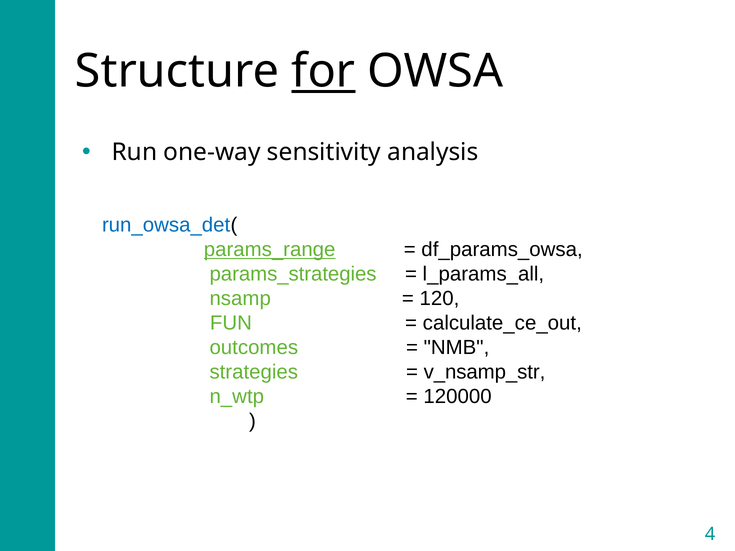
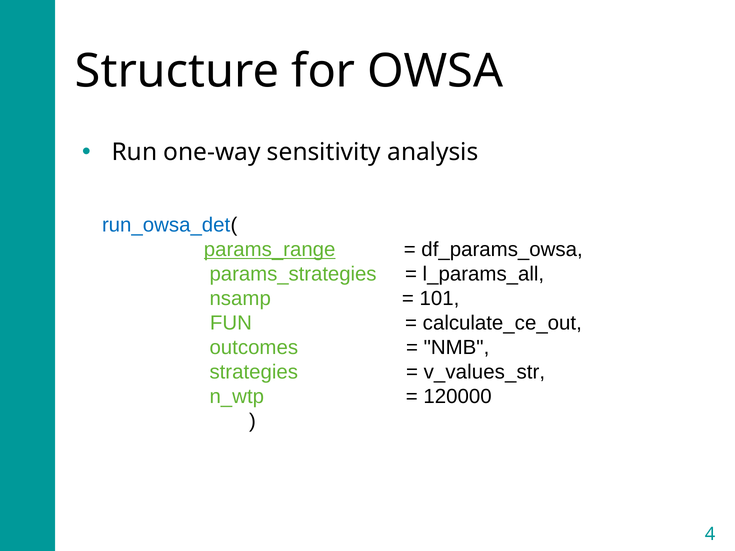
for underline: present -> none
120: 120 -> 101
v_nsamp_str: v_nsamp_str -> v_values_str
